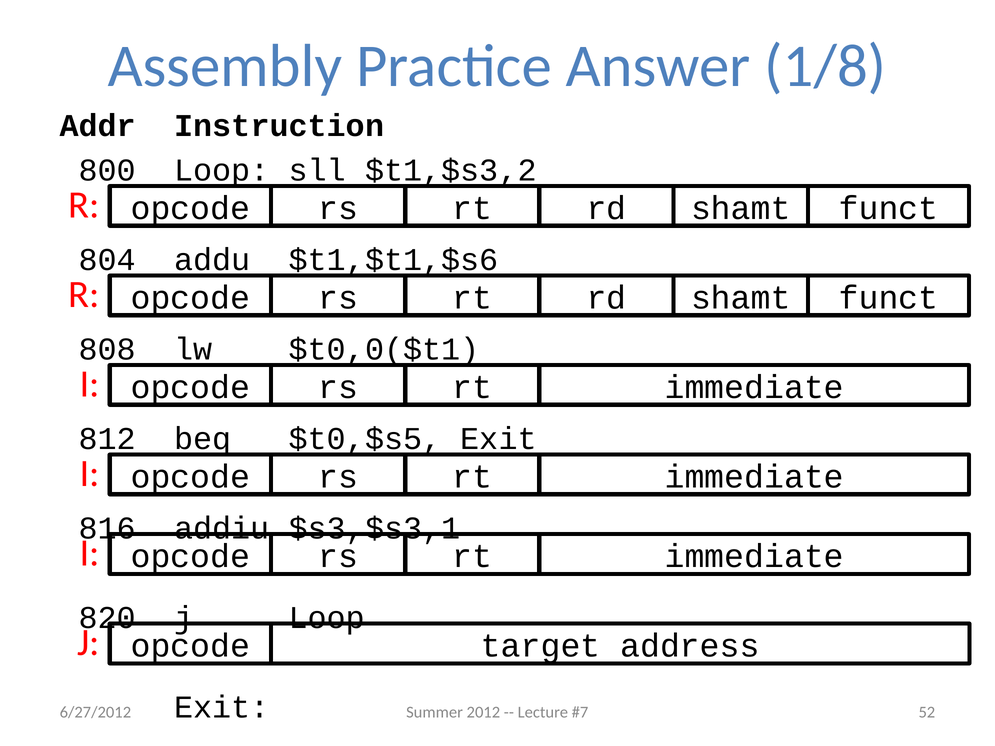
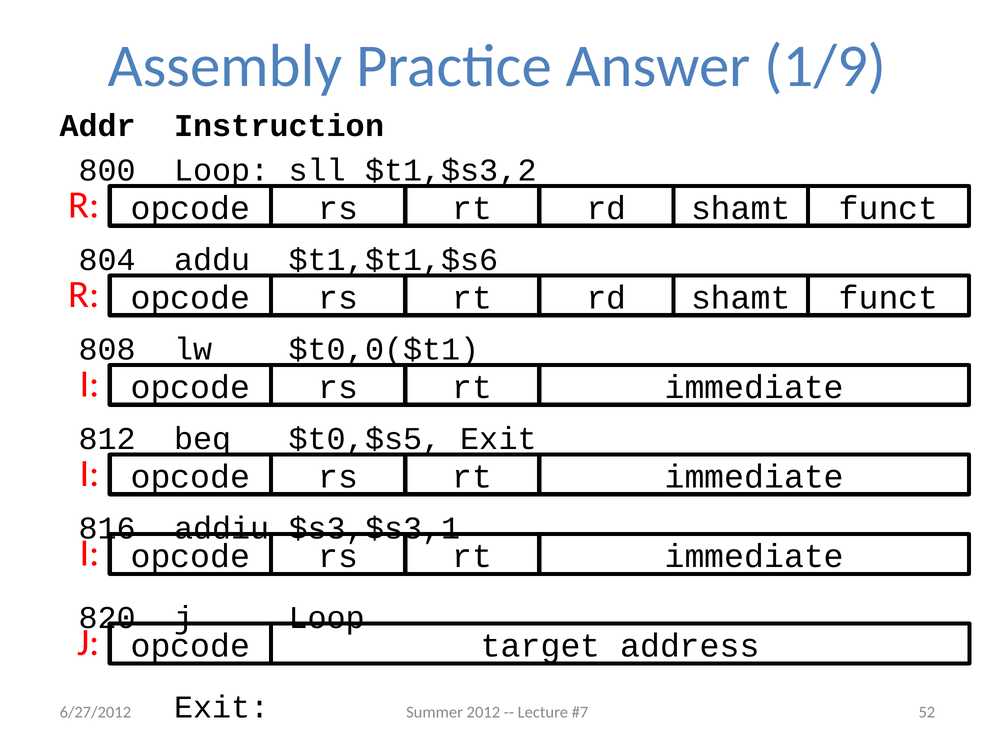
1/8: 1/8 -> 1/9
